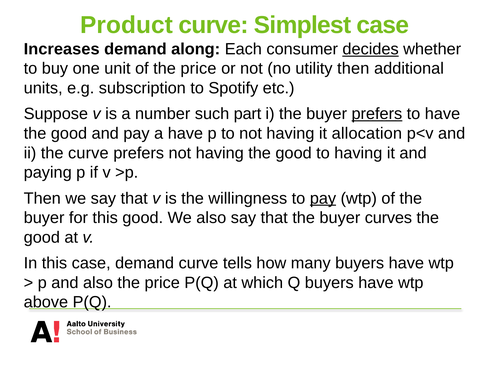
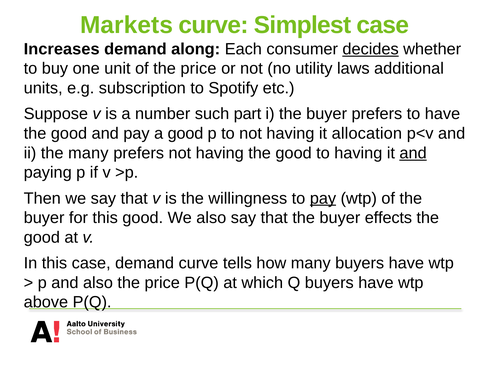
Product: Product -> Markets
utility then: then -> laws
prefers at (377, 114) underline: present -> none
a have: have -> good
the curve: curve -> many
and at (413, 153) underline: none -> present
curves: curves -> effects
